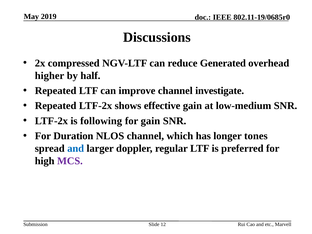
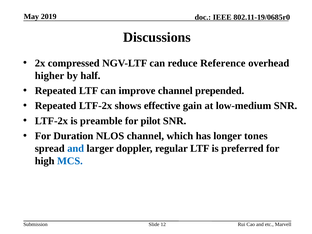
Generated: Generated -> Reference
investigate: investigate -> prepended
following: following -> preamble
for gain: gain -> pilot
MCS colour: purple -> blue
